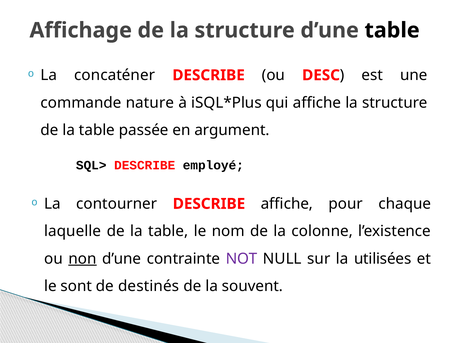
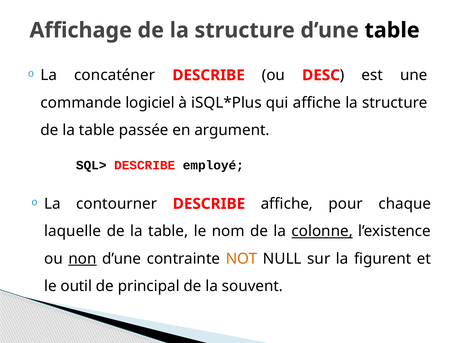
nature: nature -> logiciel
colonne underline: none -> present
NOT colour: purple -> orange
utilisées: utilisées -> figurent
sont: sont -> outil
destinés: destinés -> principal
